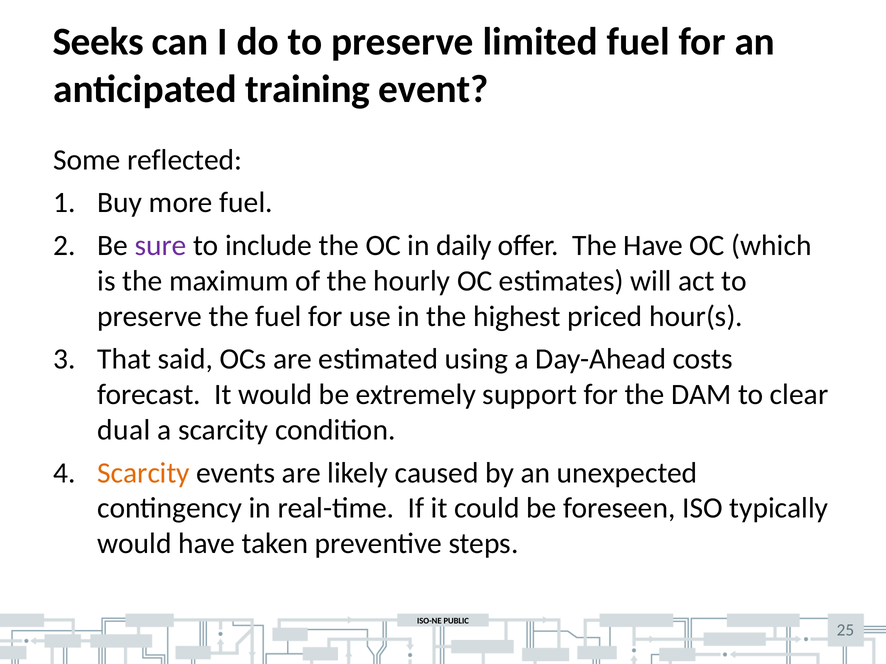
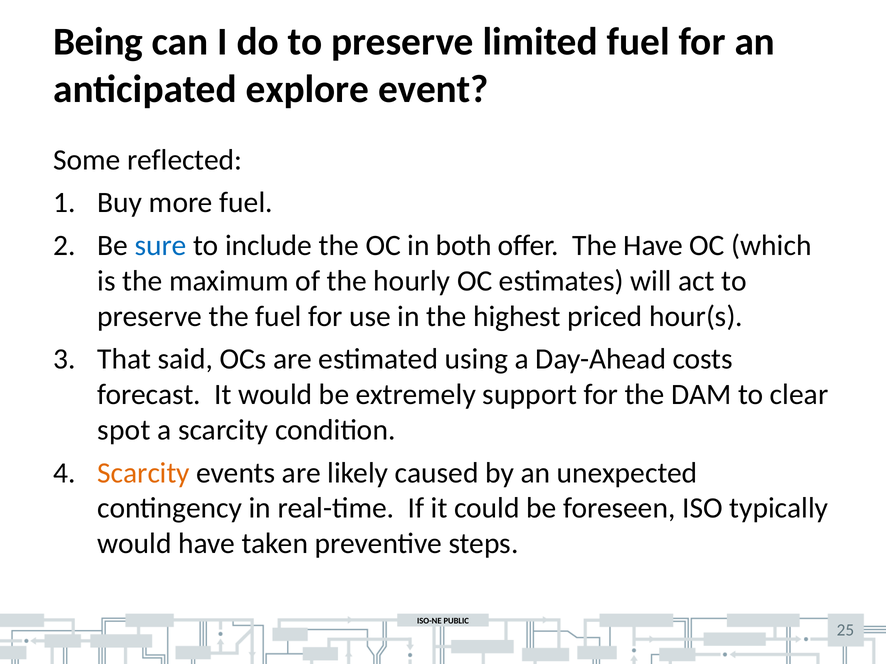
Seeks: Seeks -> Being
training: training -> explore
sure colour: purple -> blue
daily: daily -> both
dual: dual -> spot
